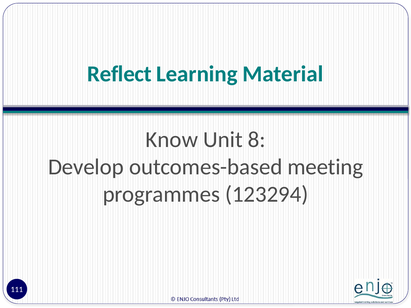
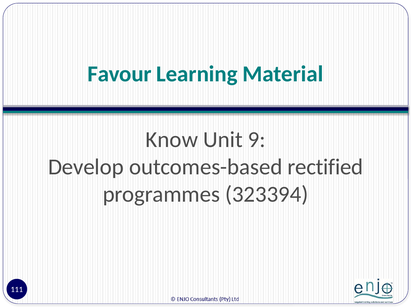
Reflect: Reflect -> Favour
8: 8 -> 9
meeting: meeting -> rectified
123294: 123294 -> 323394
